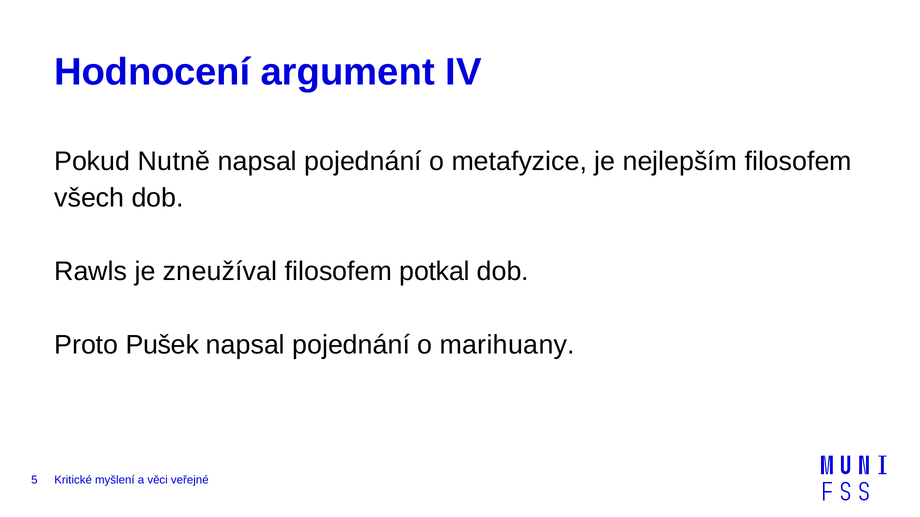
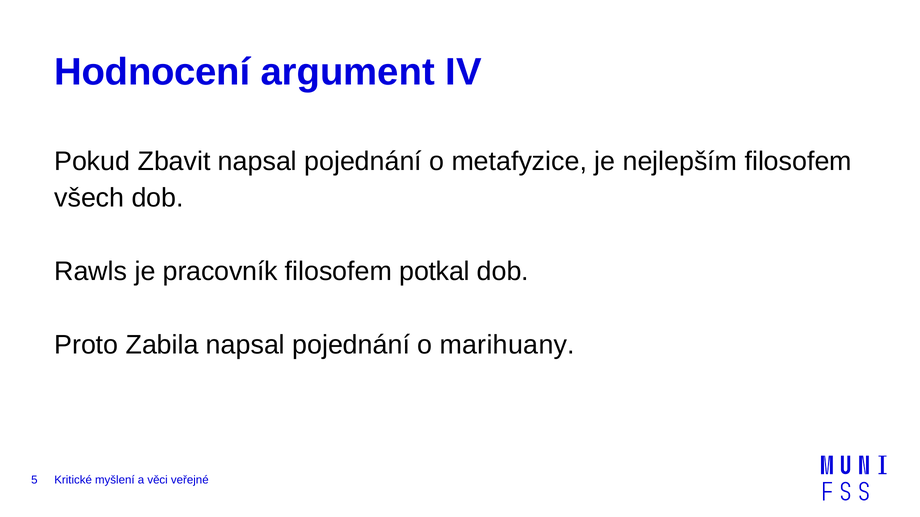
Nutně: Nutně -> Zbavit
zneužíval: zneužíval -> pracovník
Pušek: Pušek -> Zabila
